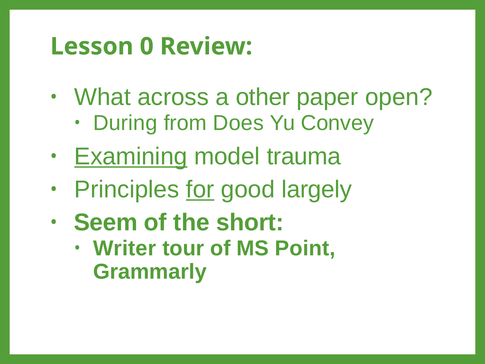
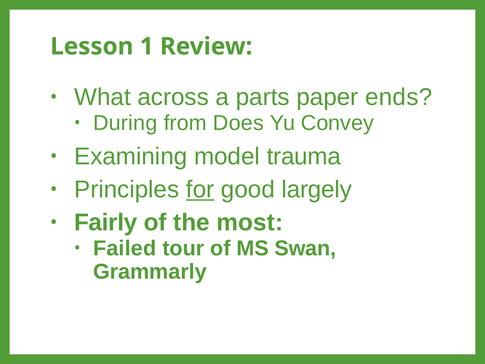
0: 0 -> 1
other: other -> parts
open: open -> ends
Examining underline: present -> none
Seem: Seem -> Fairly
short: short -> most
Writer: Writer -> Failed
Point: Point -> Swan
